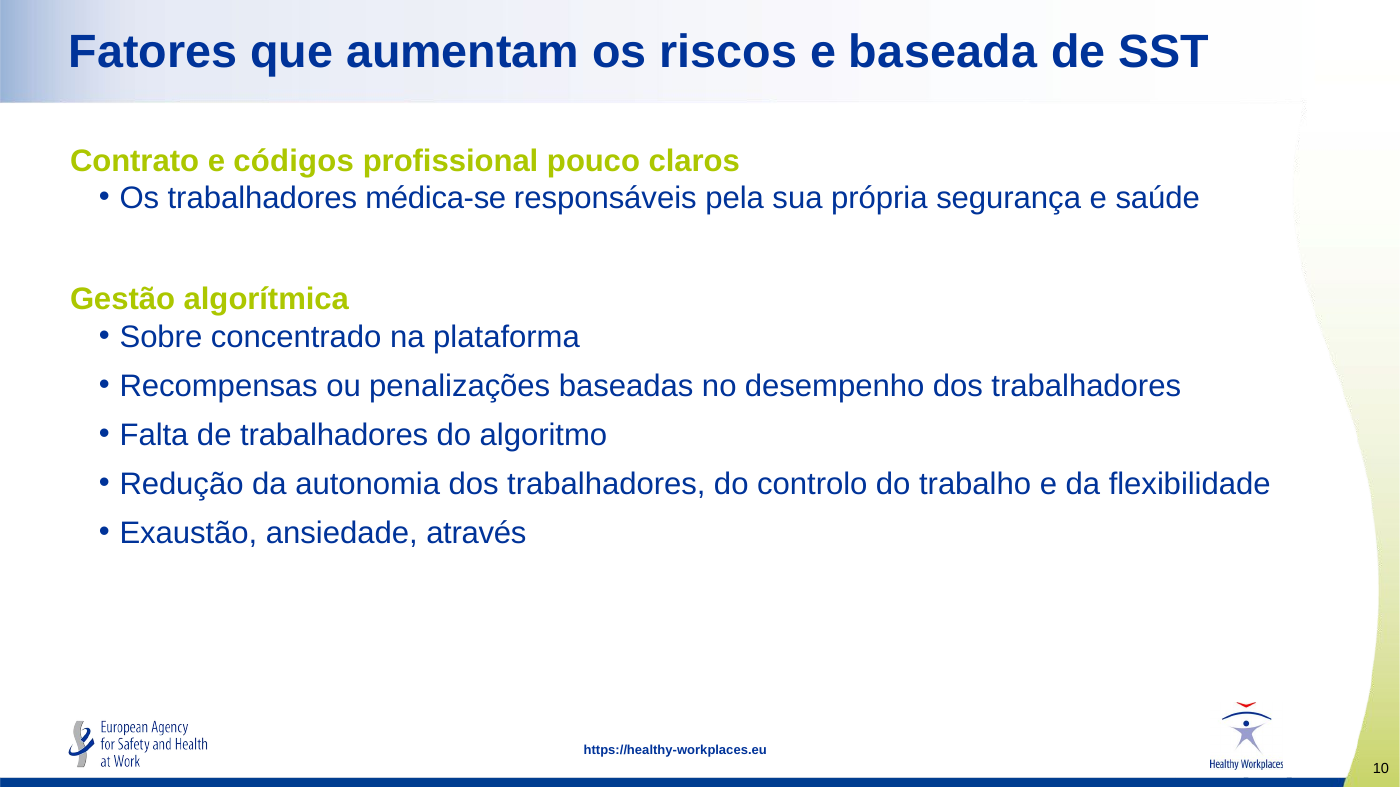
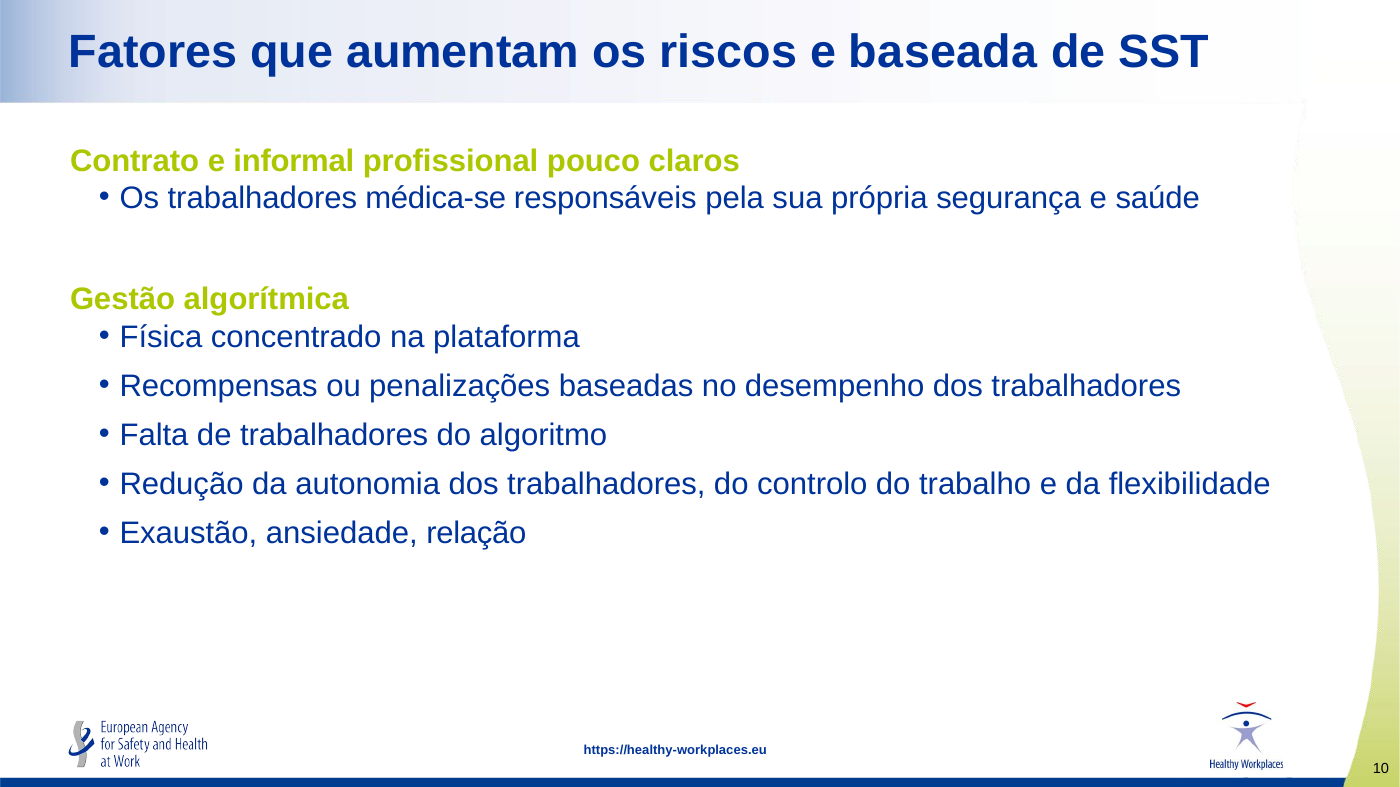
códigos: códigos -> informal
Sobre: Sobre -> Física
através: através -> relação
